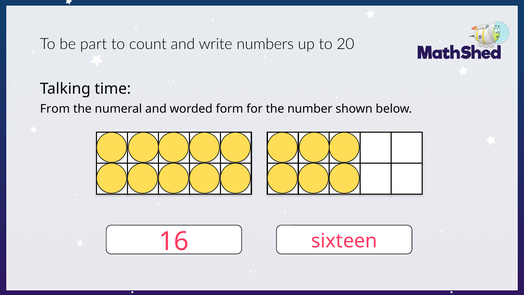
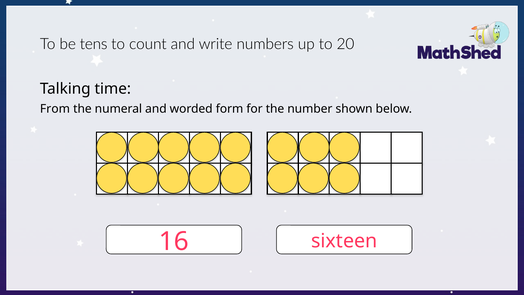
part: part -> tens
